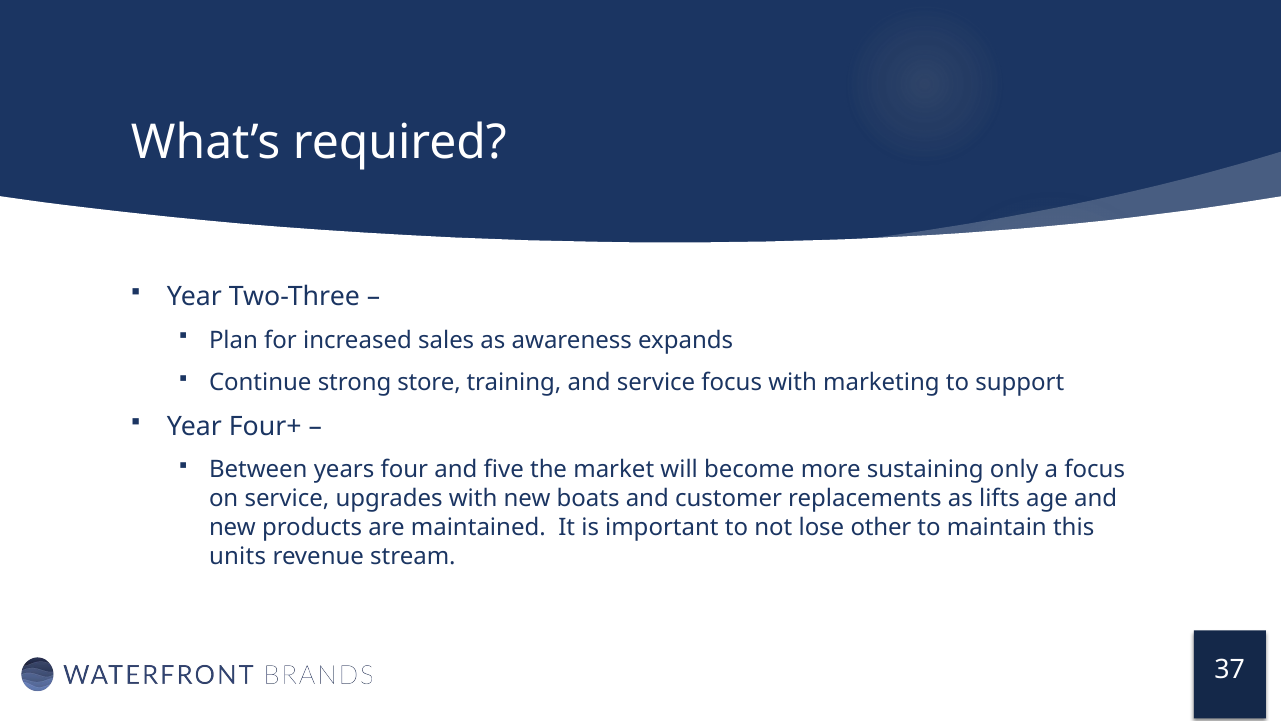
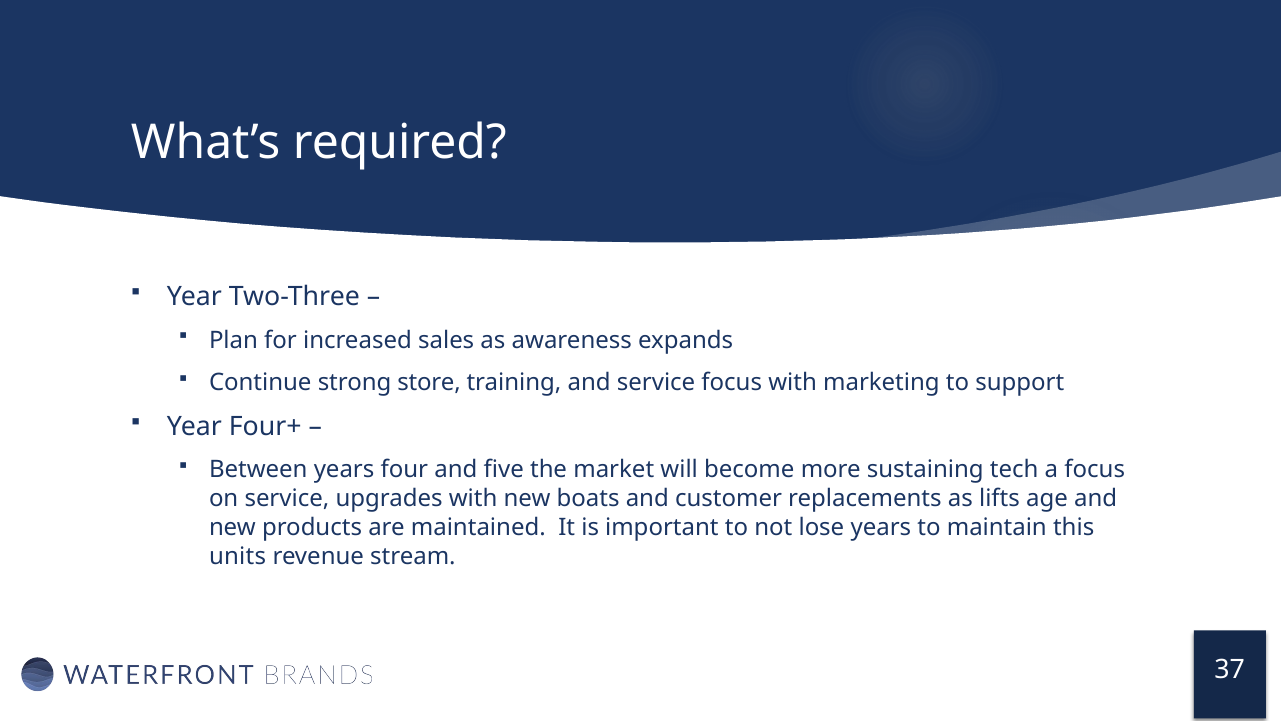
only: only -> tech
lose other: other -> years
